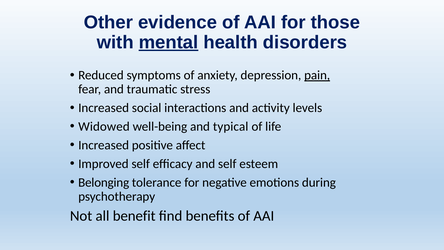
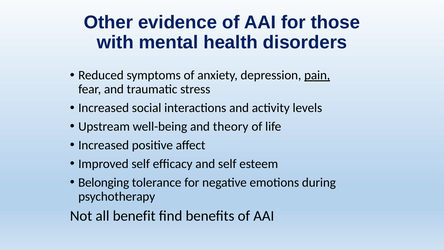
mental underline: present -> none
Widowed: Widowed -> Upstream
typical: typical -> theory
